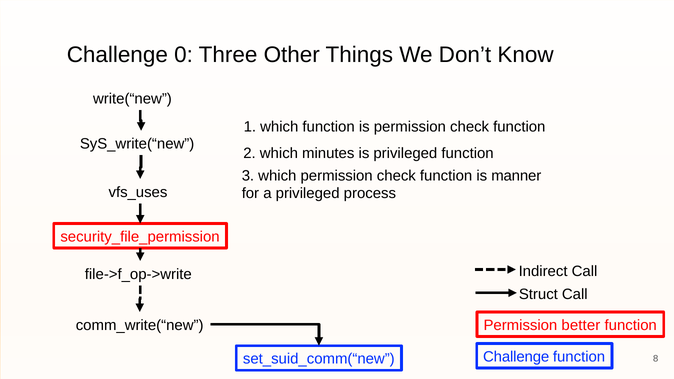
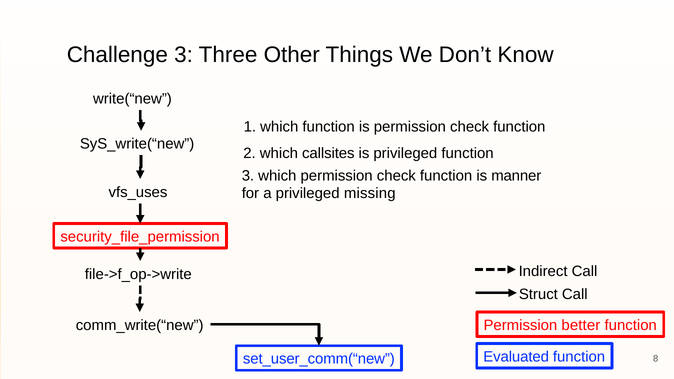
Challenge 0: 0 -> 3
minutes: minutes -> callsites
process: process -> missing
Challenge at (516, 357): Challenge -> Evaluated
set_suid_comm(“new: set_suid_comm(“new -> set_user_comm(“new
